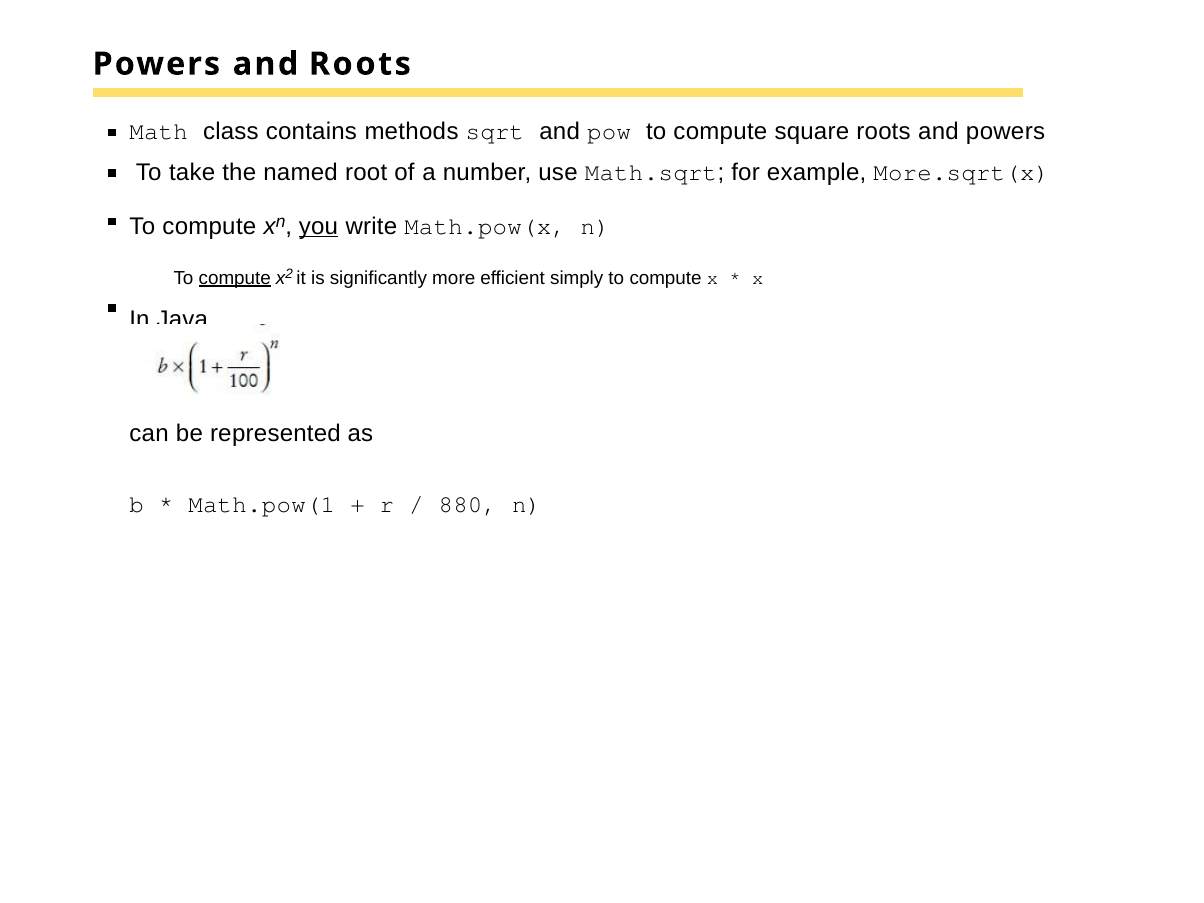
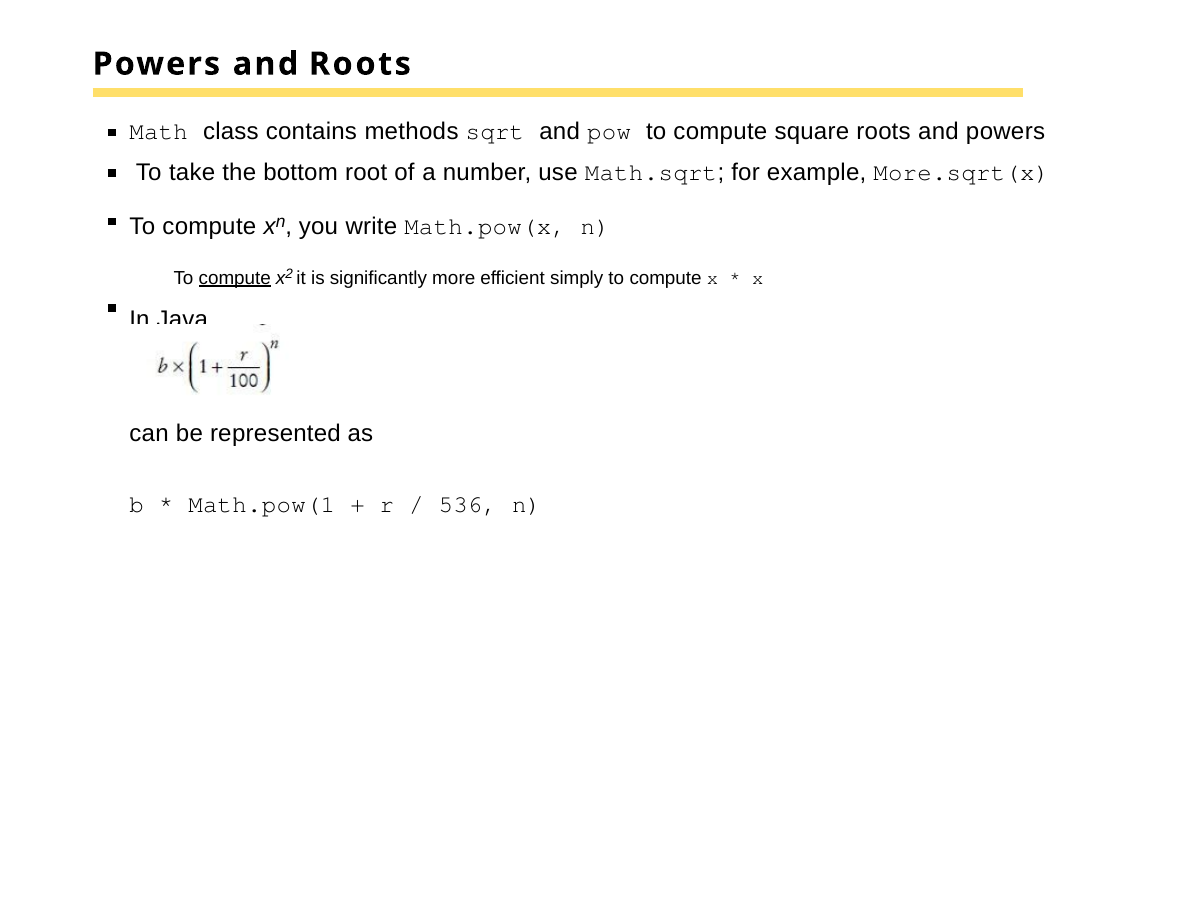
named: named -> bottom
you underline: present -> none
880: 880 -> 536
